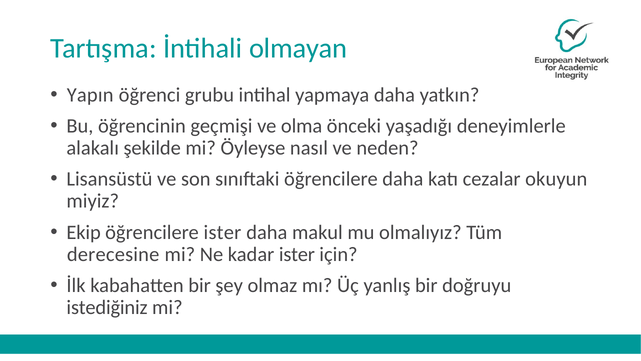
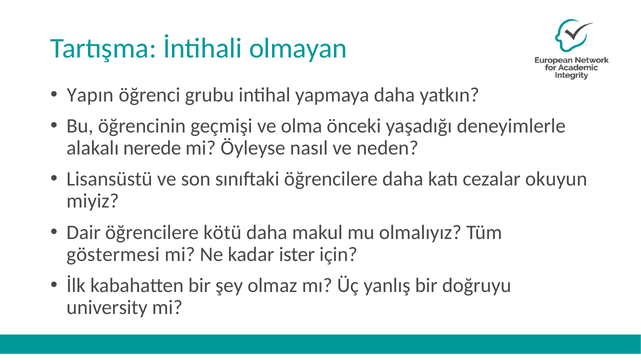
şekilde: şekilde -> nerede
Ekip: Ekip -> Dair
öğrencilere ister: ister -> kötü
derecesine: derecesine -> göstermesi
istediğiniz: istediğiniz -> university
